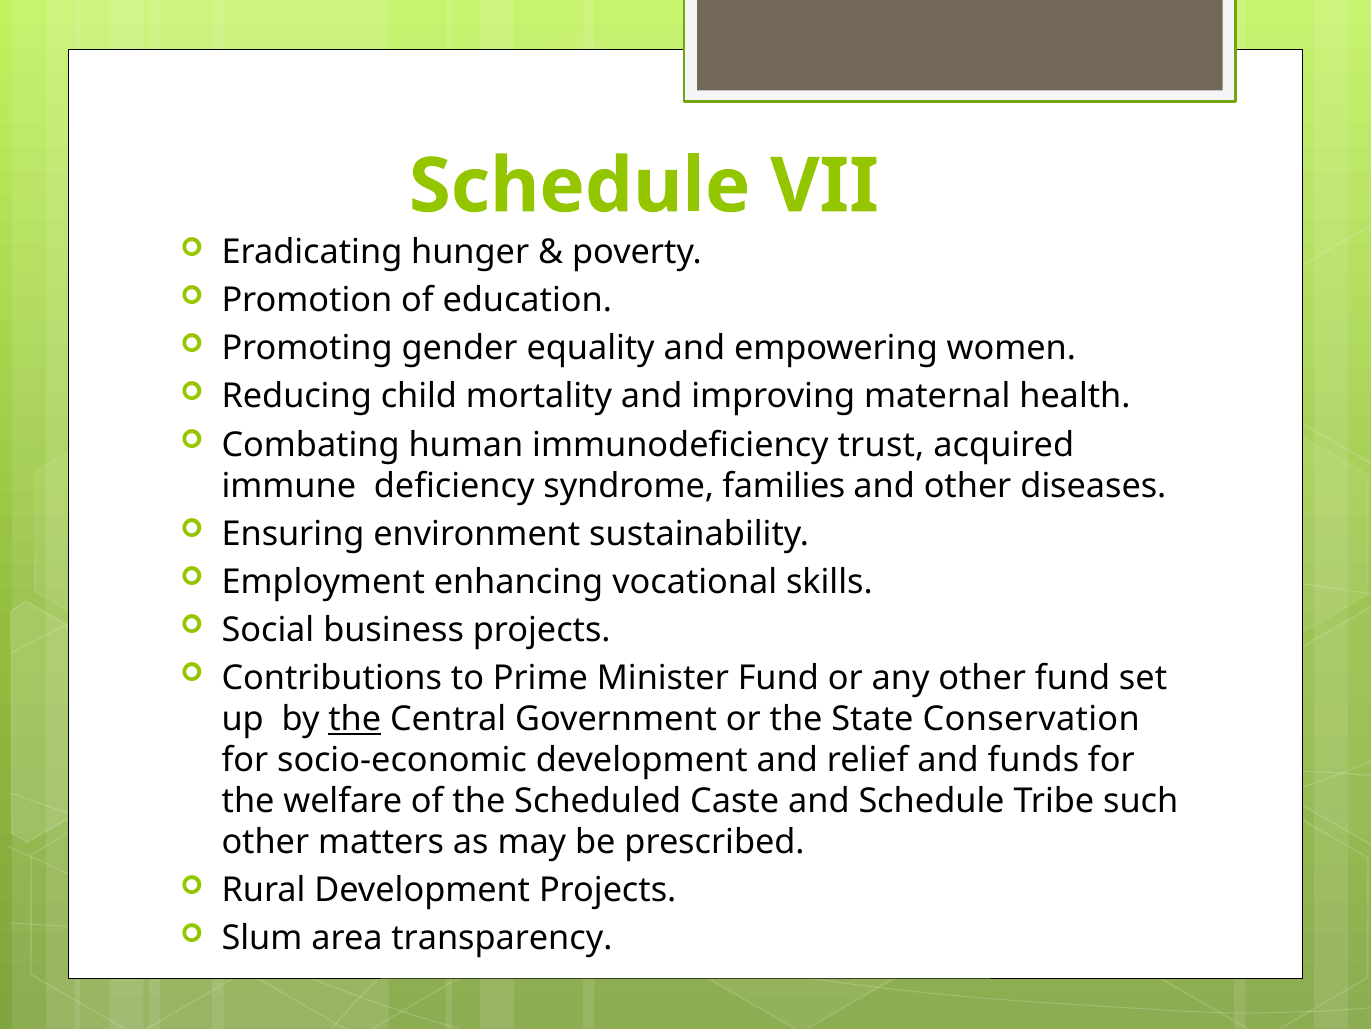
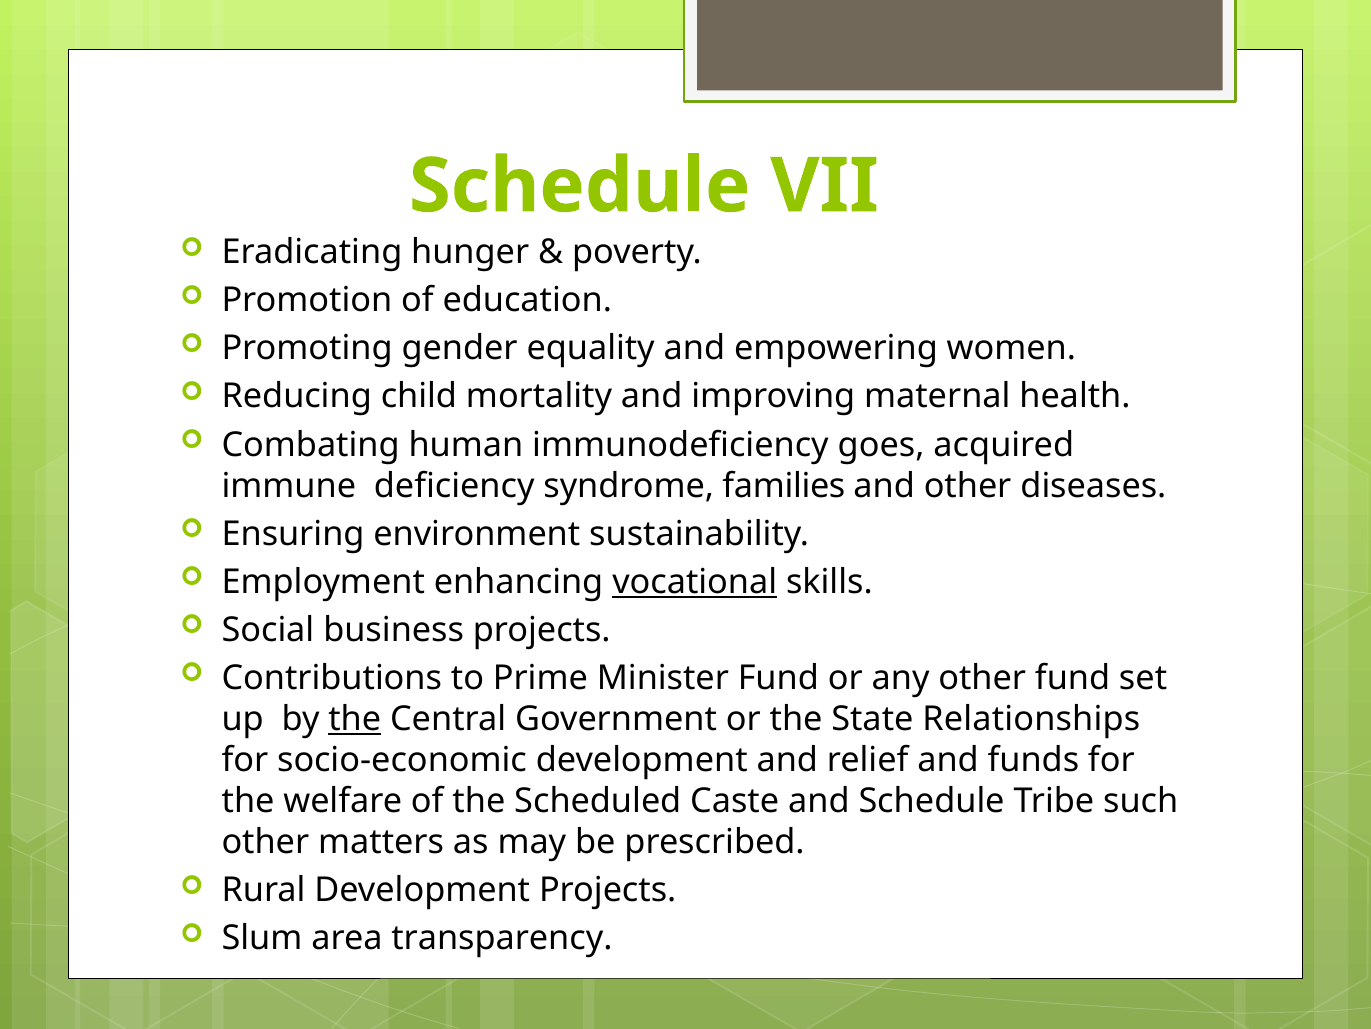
trust: trust -> goes
vocational underline: none -> present
Conservation: Conservation -> Relationships
